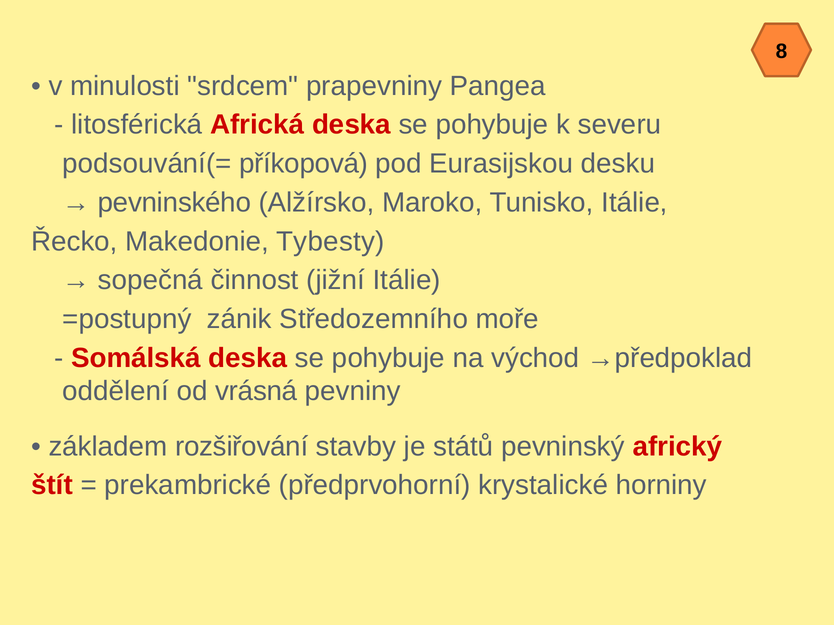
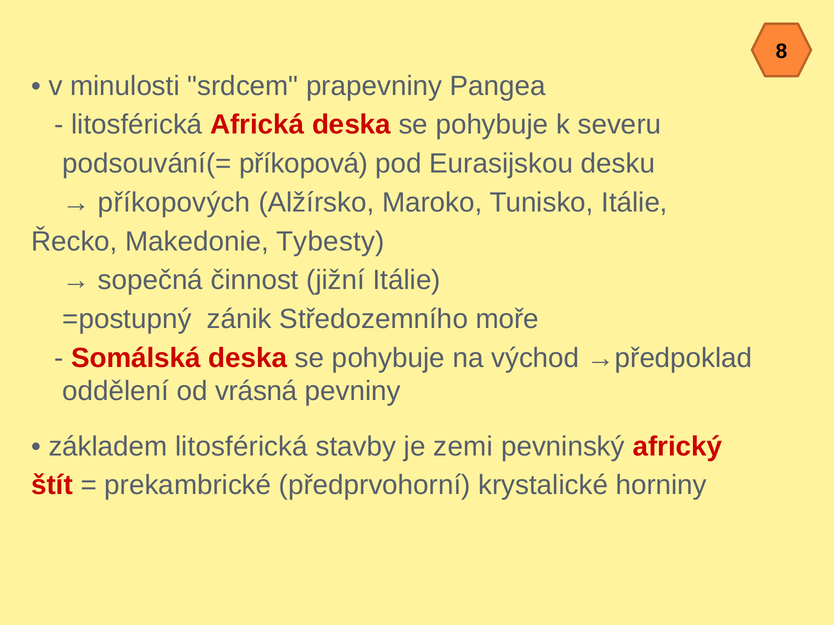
pevninského: pevninského -> příkopových
základem rozšiřování: rozšiřování -> litosférická
států: států -> zemi
